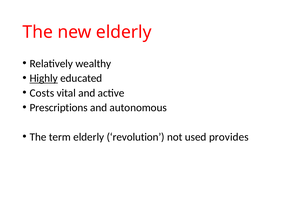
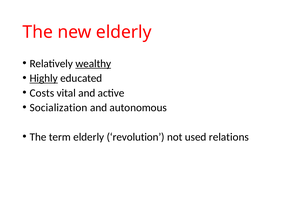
wealthy underline: none -> present
Prescriptions: Prescriptions -> Socialization
provides: provides -> relations
